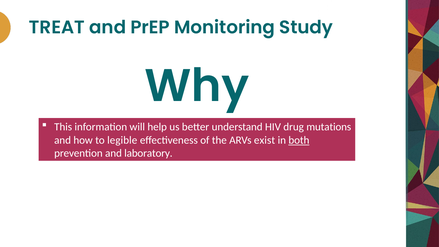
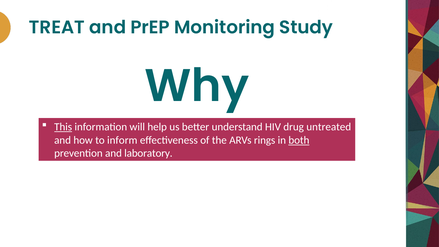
This underline: none -> present
mutations: mutations -> untreated
legible: legible -> inform
exist: exist -> rings
